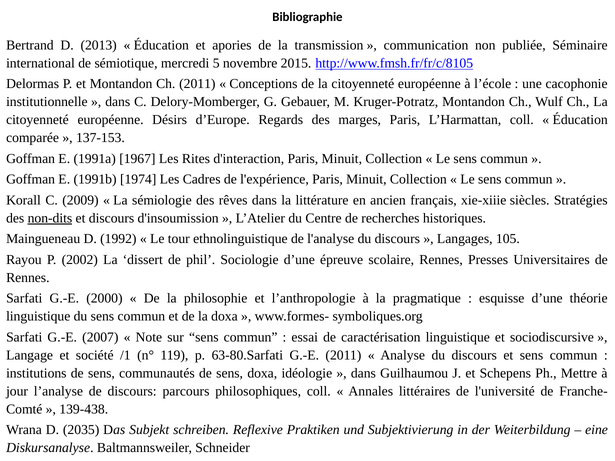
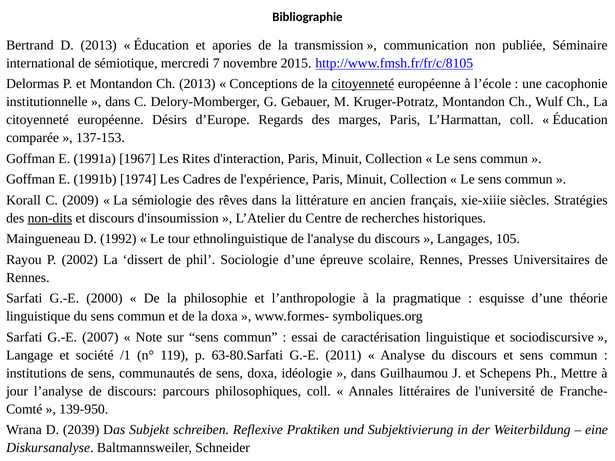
5: 5 -> 7
Ch 2011: 2011 -> 2013
citoyenneté at (363, 84) underline: none -> present
139-438: 139-438 -> 139-950
2035: 2035 -> 2039
